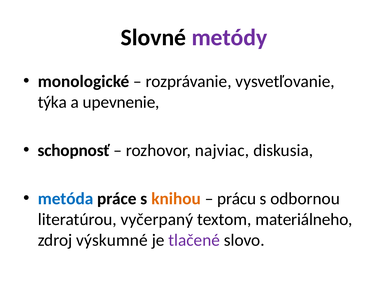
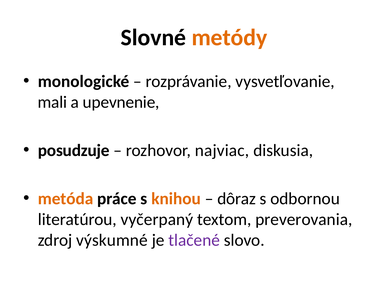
metódy colour: purple -> orange
týka: týka -> mali
schopnosť: schopnosť -> posudzuje
metóda colour: blue -> orange
prácu: prácu -> dôraz
materiálneho: materiálneho -> preverovania
